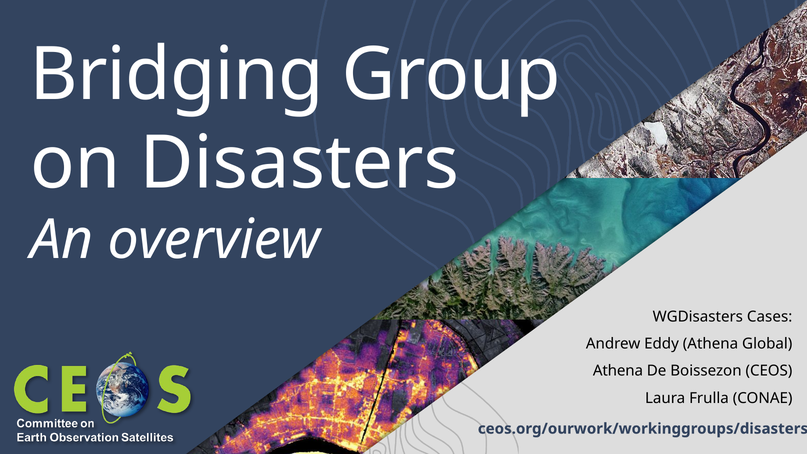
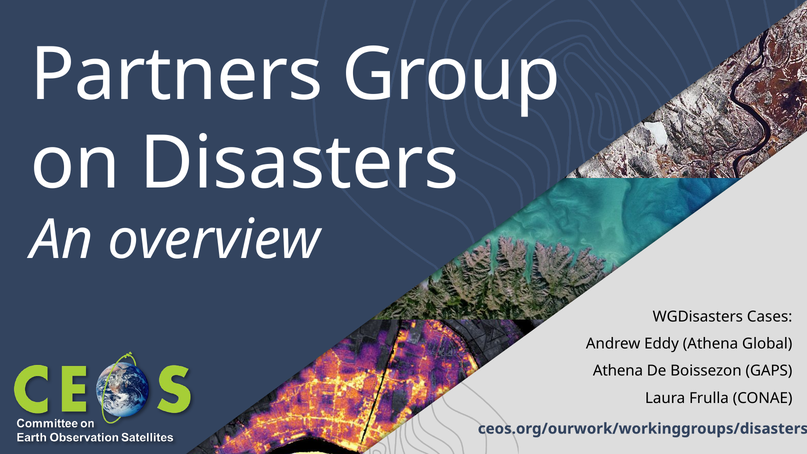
Bridging: Bridging -> Partners
CEOS: CEOS -> GAPS
